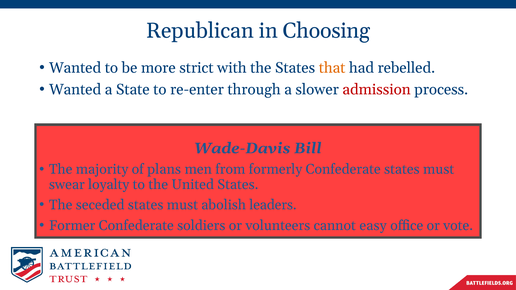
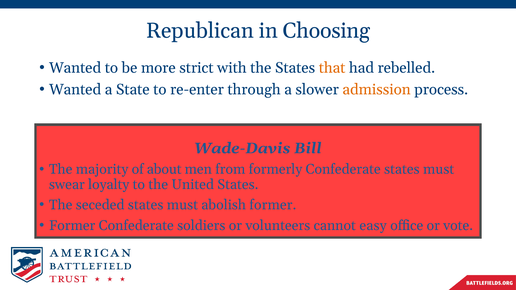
admission colour: red -> orange
plans: plans -> about
abolish leaders: leaders -> former
